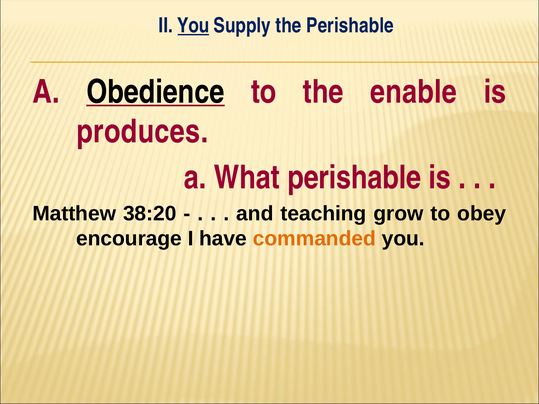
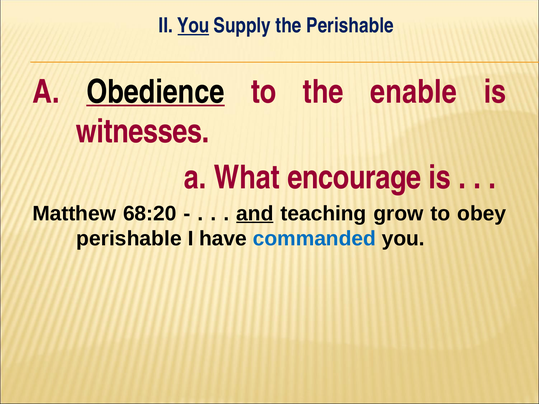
produces: produces -> witnesses
What perishable: perishable -> encourage
38:20: 38:20 -> 68:20
and underline: none -> present
encourage at (129, 239): encourage -> perishable
commanded colour: orange -> blue
